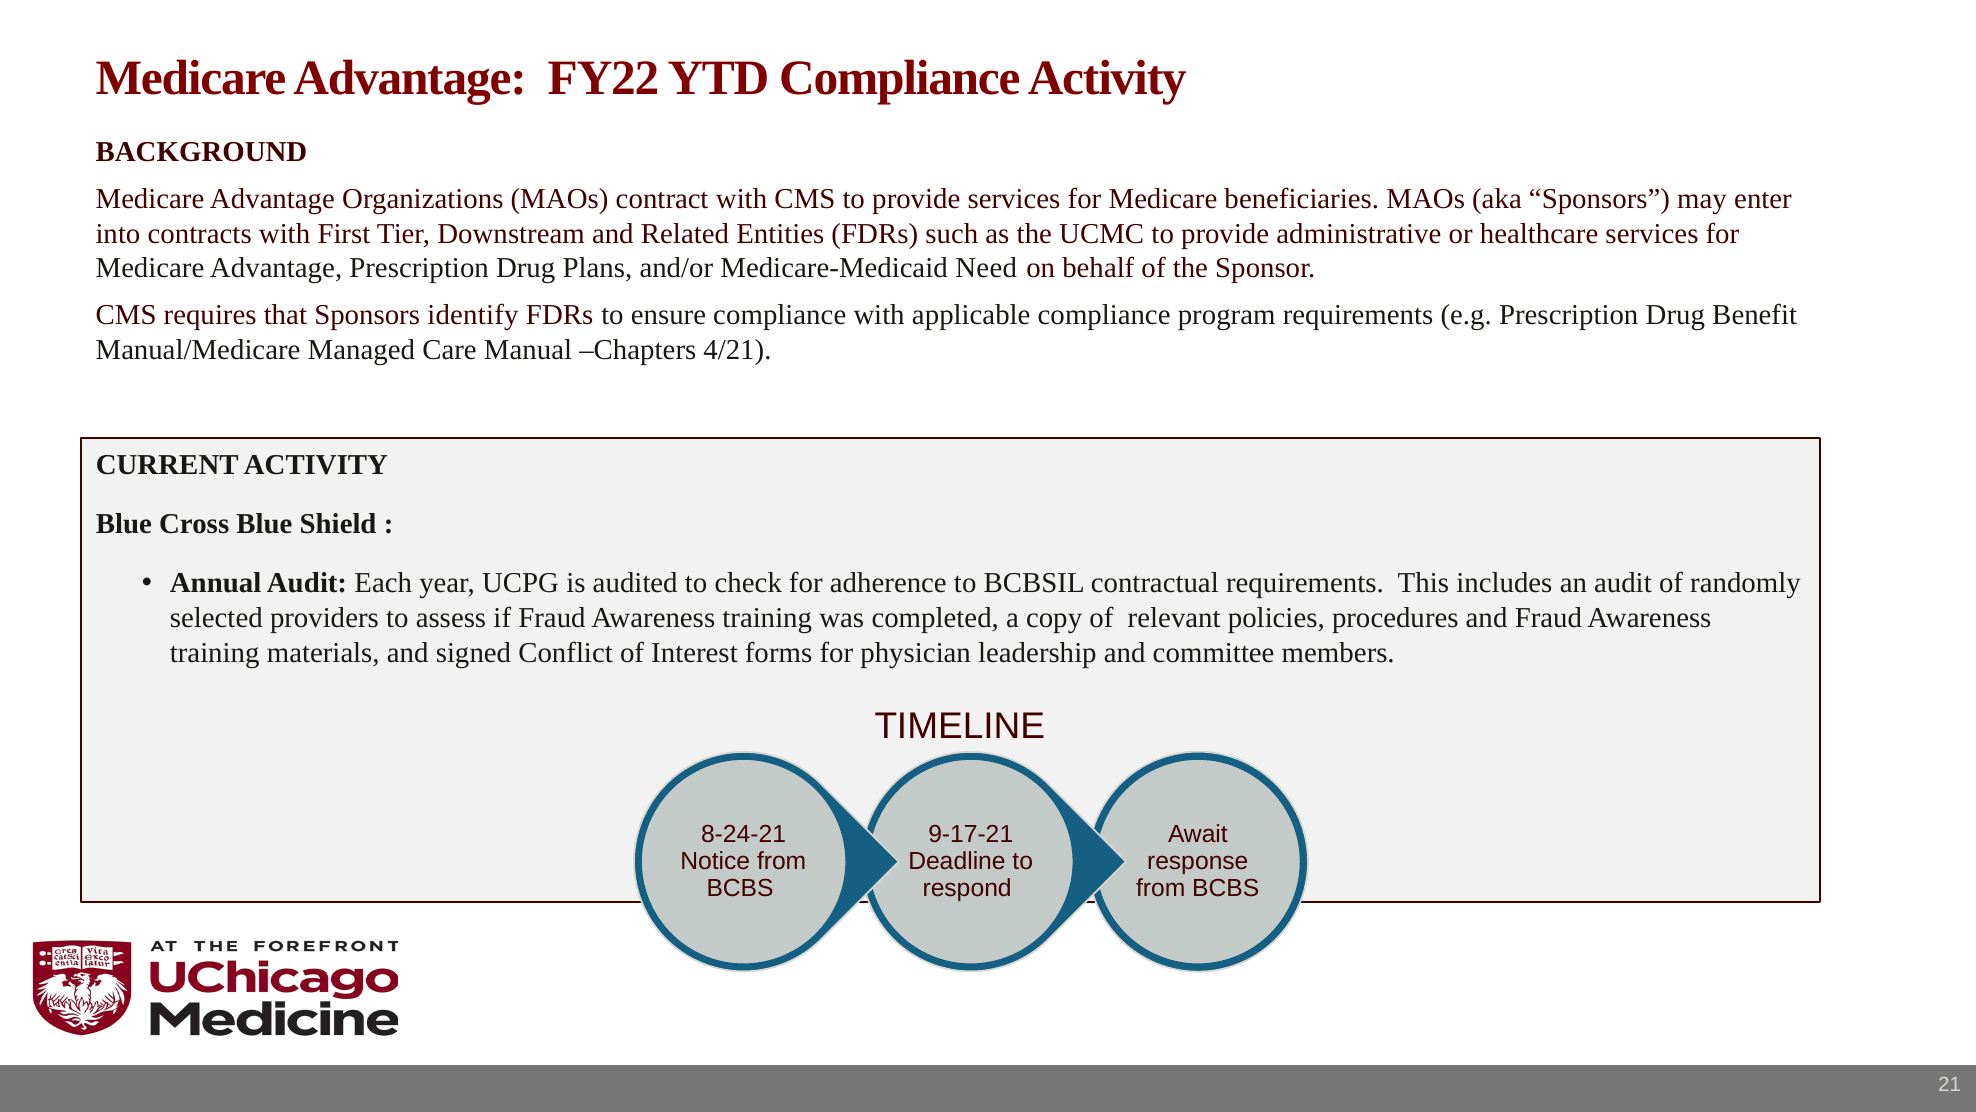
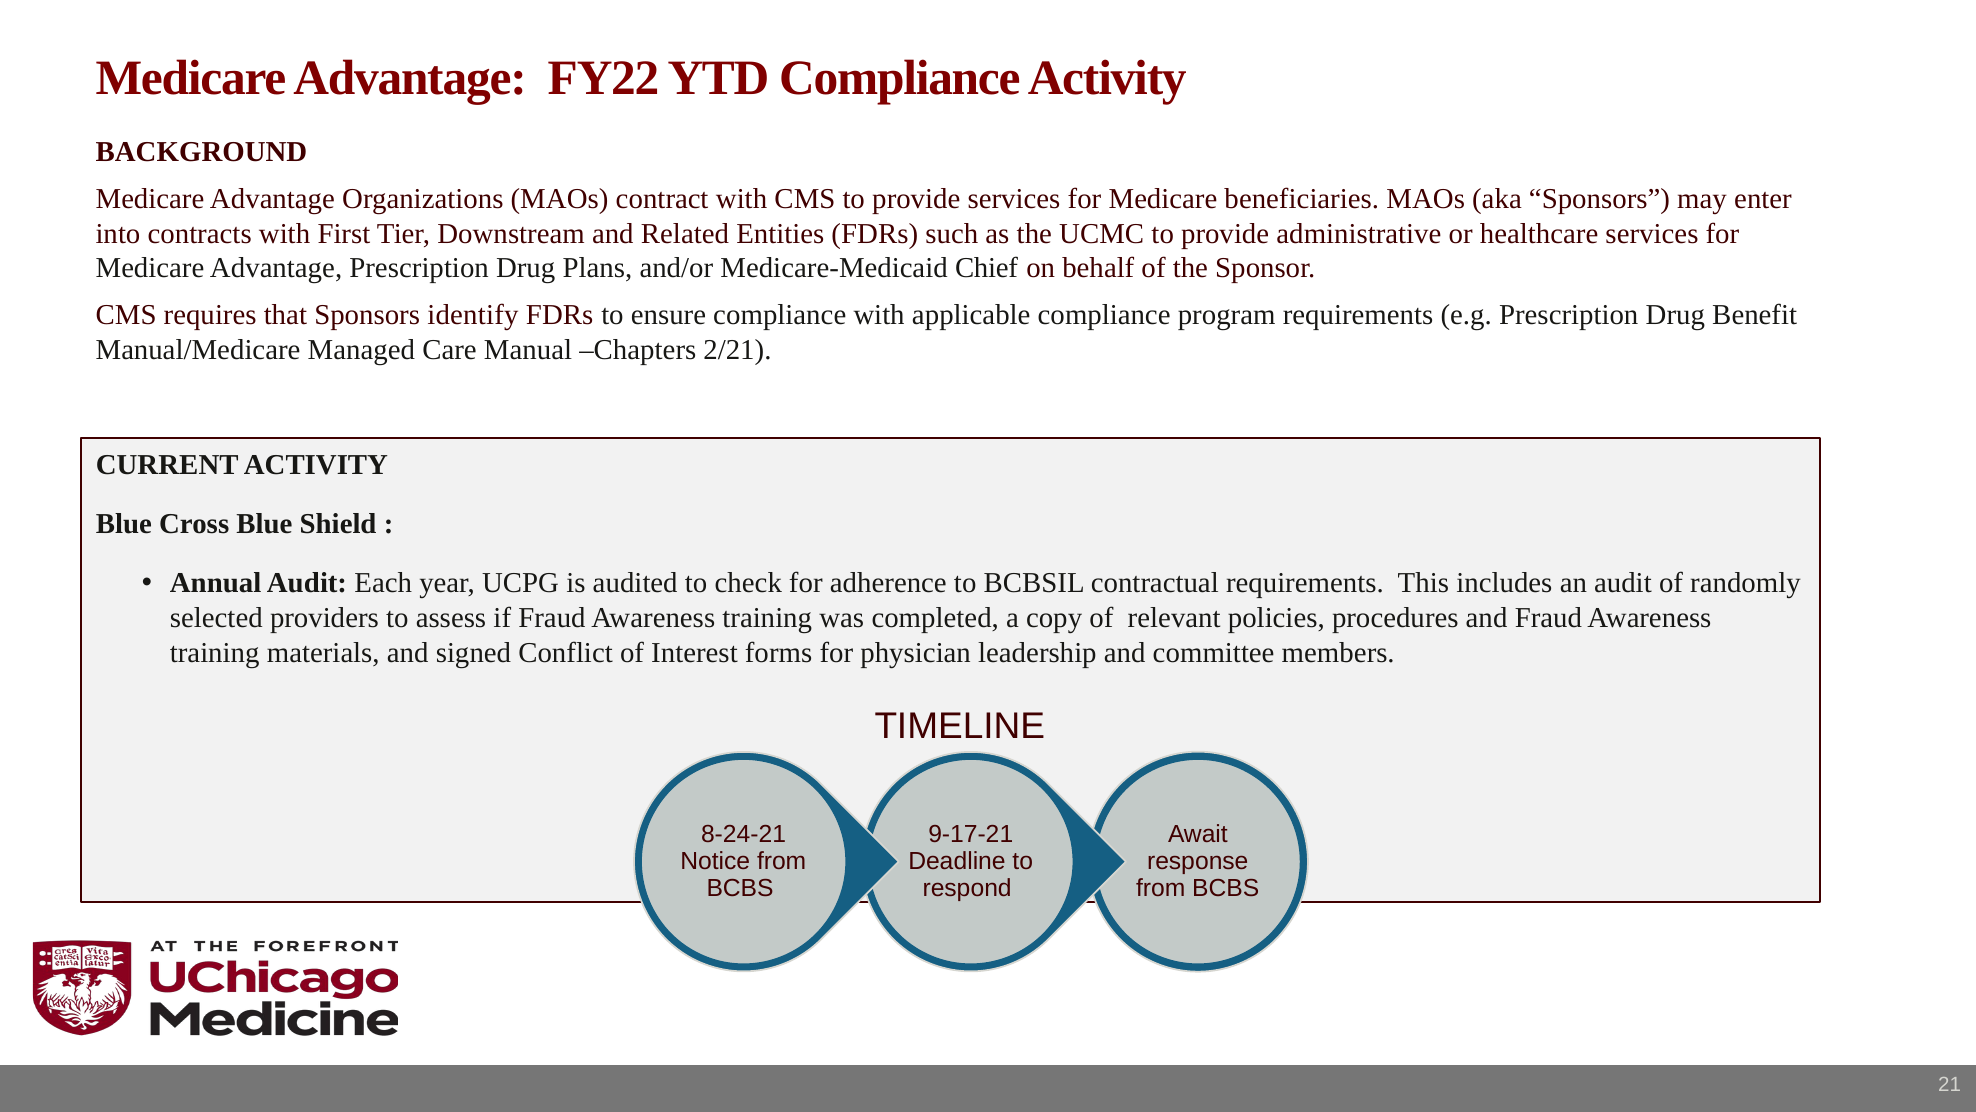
Need: Need -> Chief
4/21: 4/21 -> 2/21
